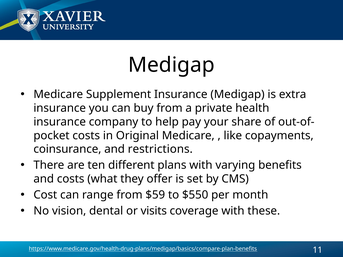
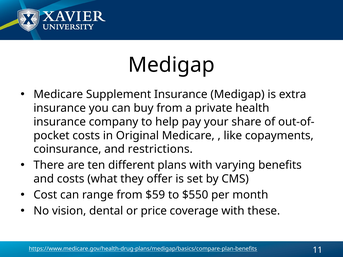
visits: visits -> price
